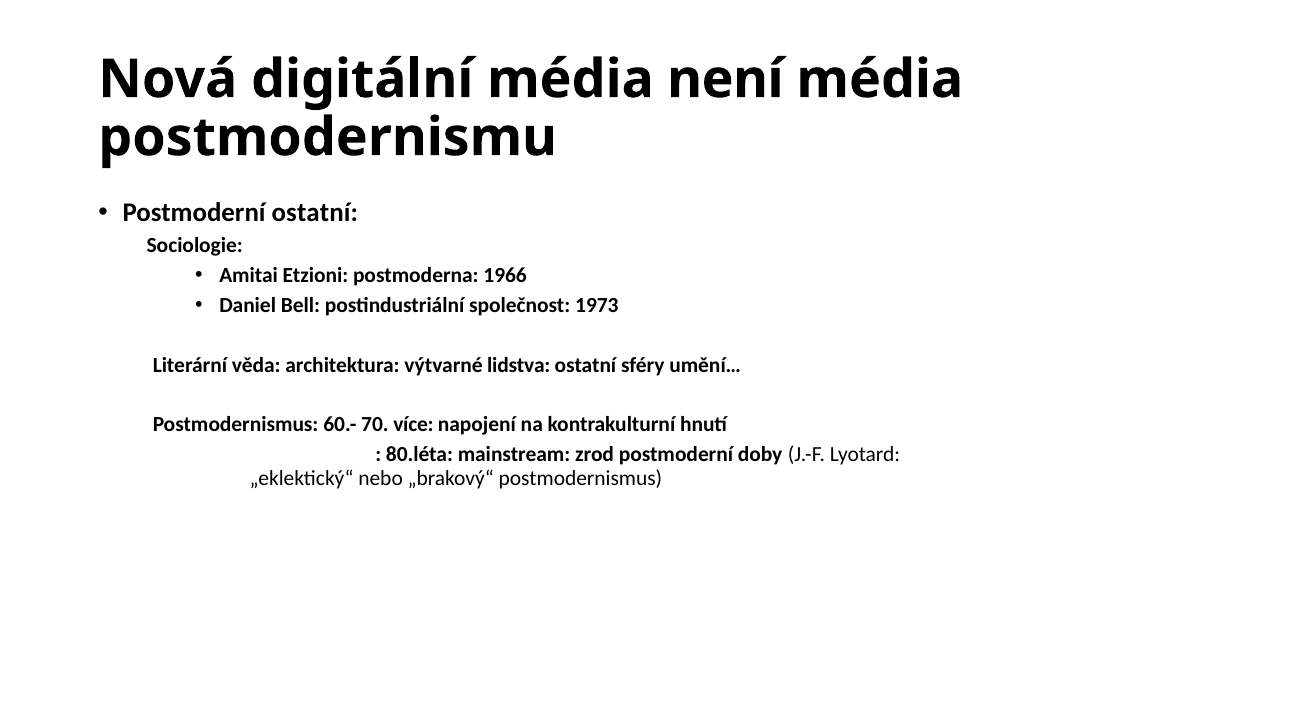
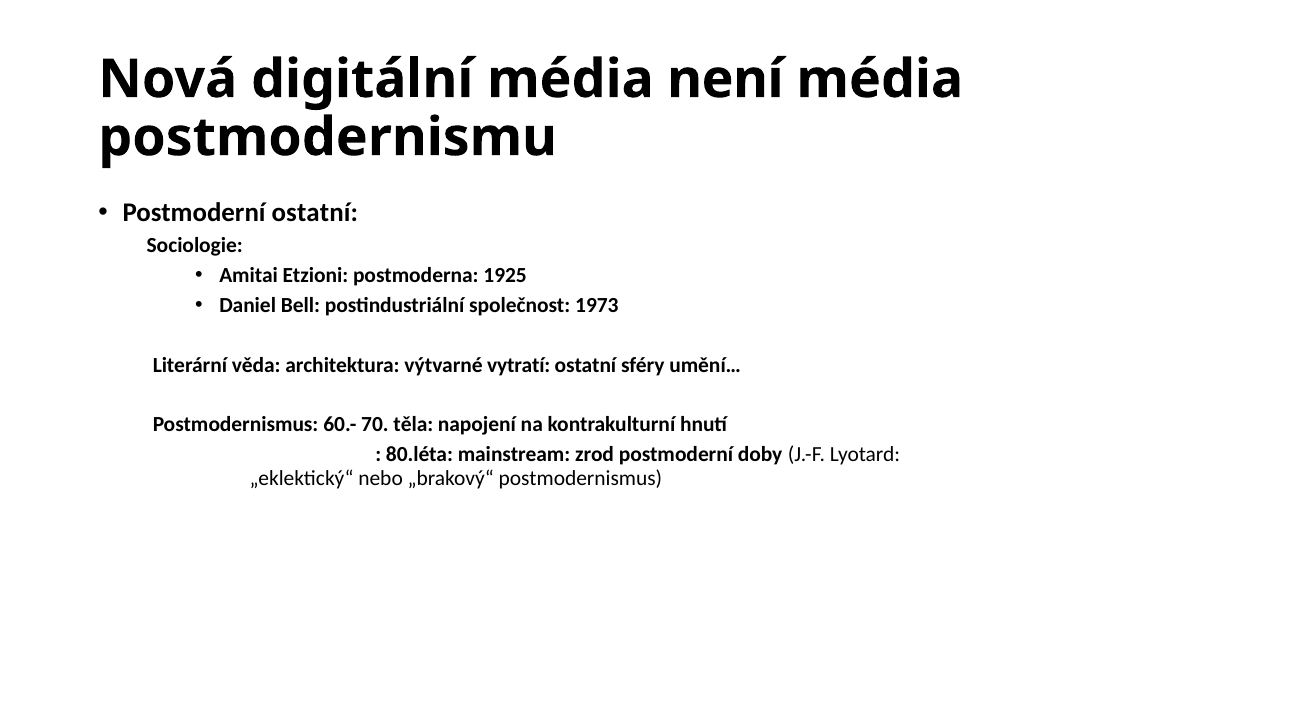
1966: 1966 -> 1925
lidstva: lidstva -> vytratí
více: více -> těla
